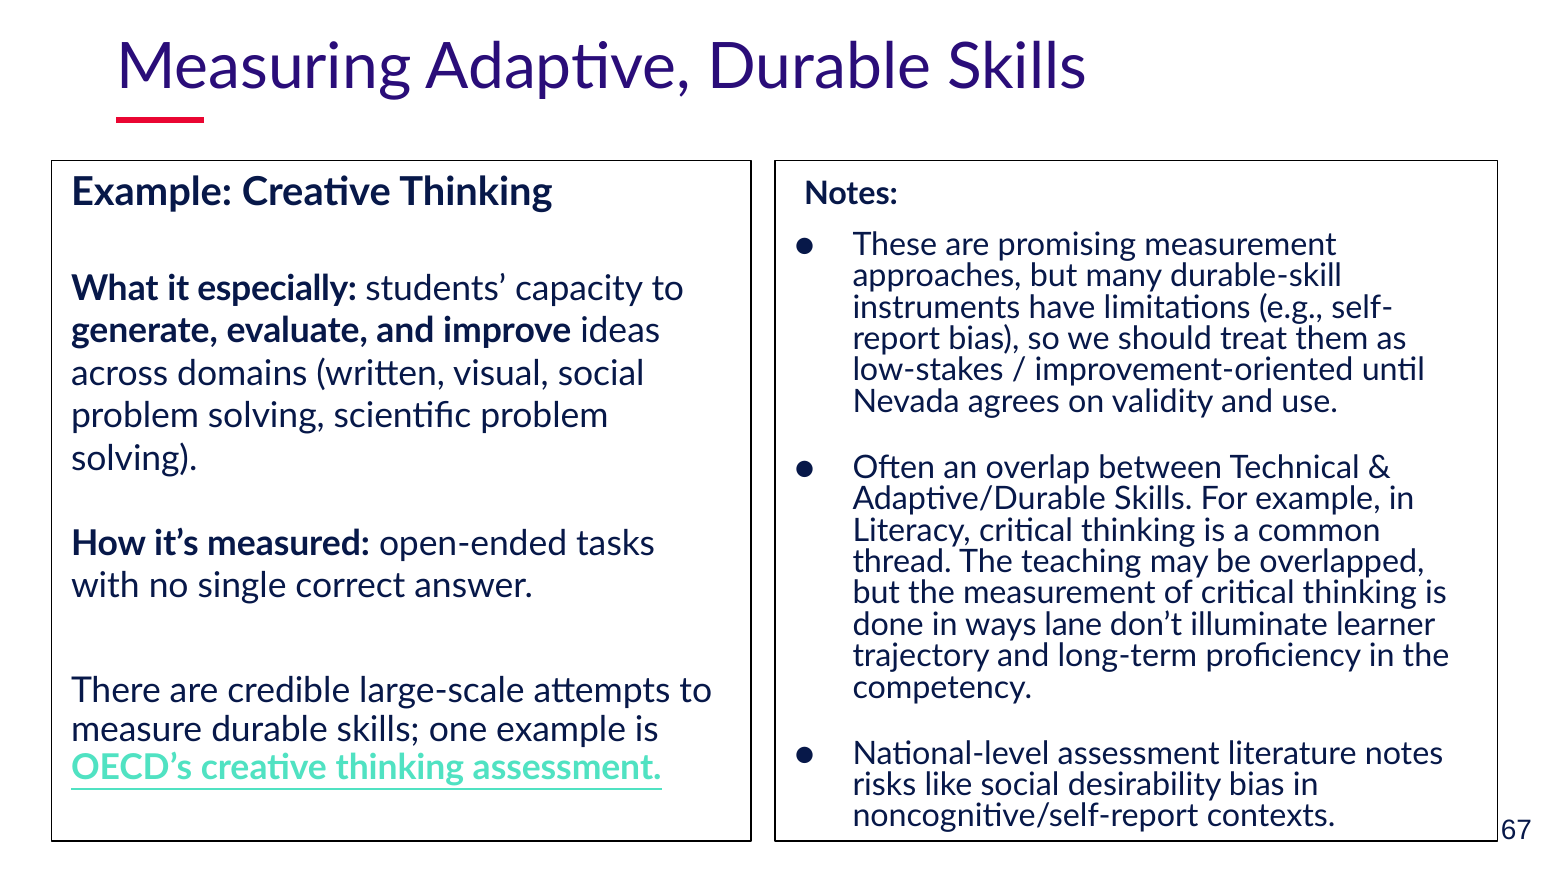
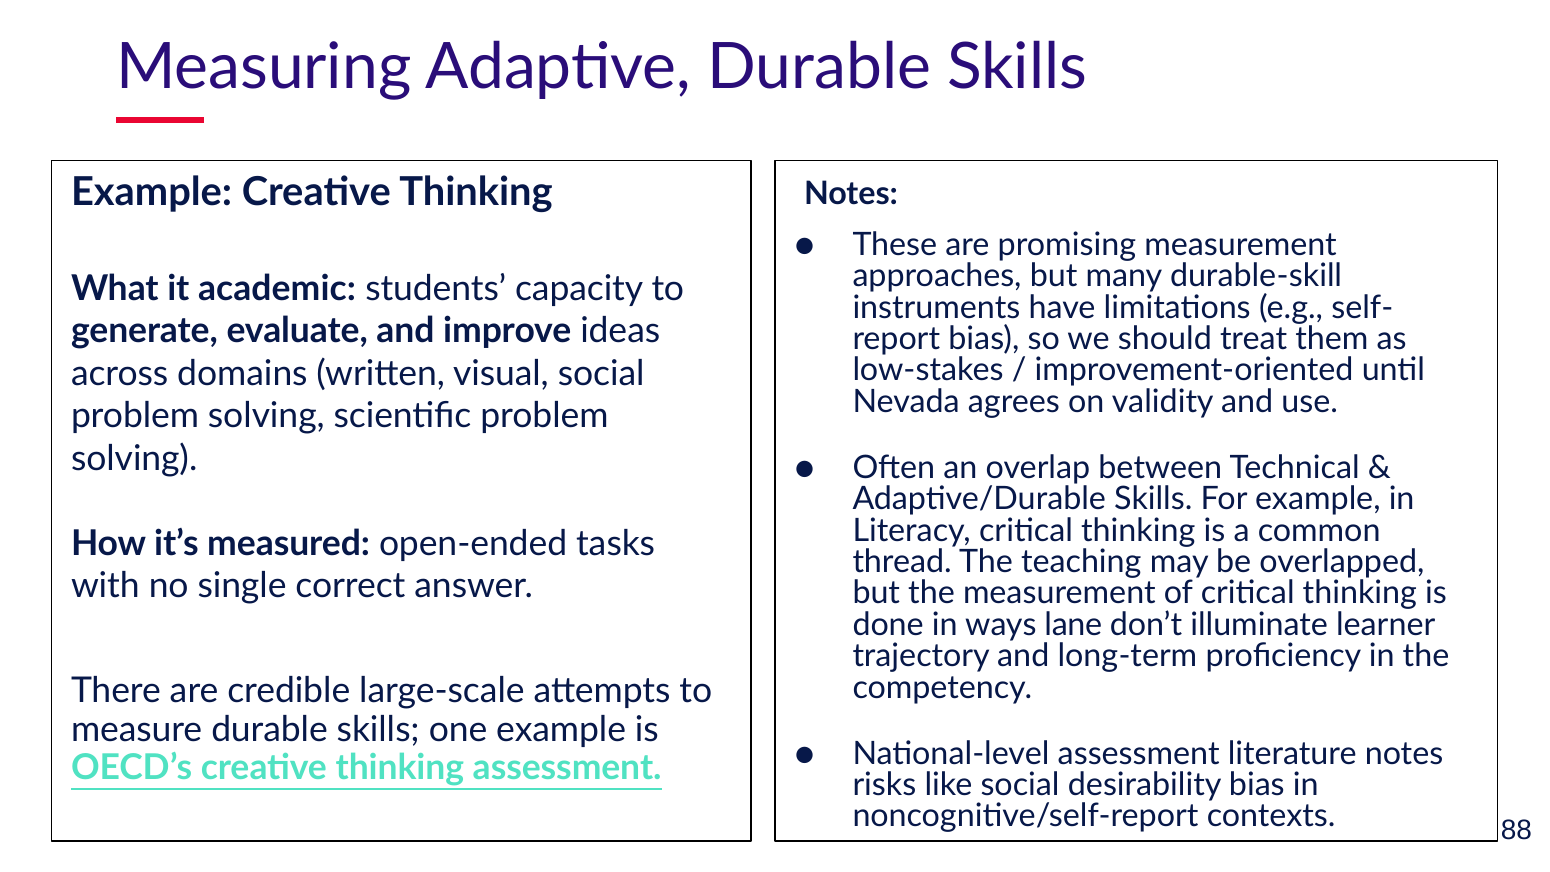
especially: especially -> academic
67: 67 -> 88
